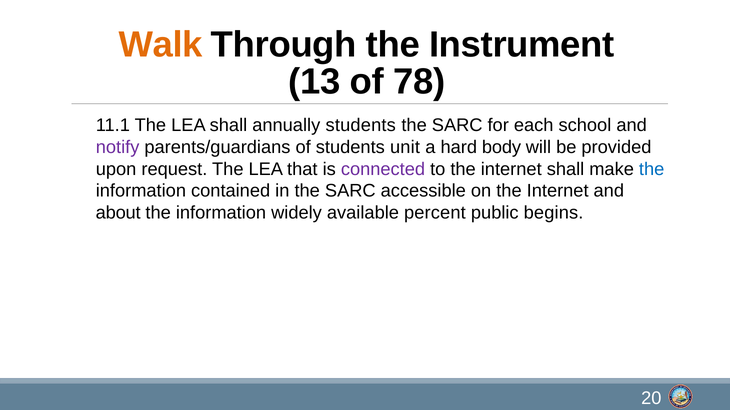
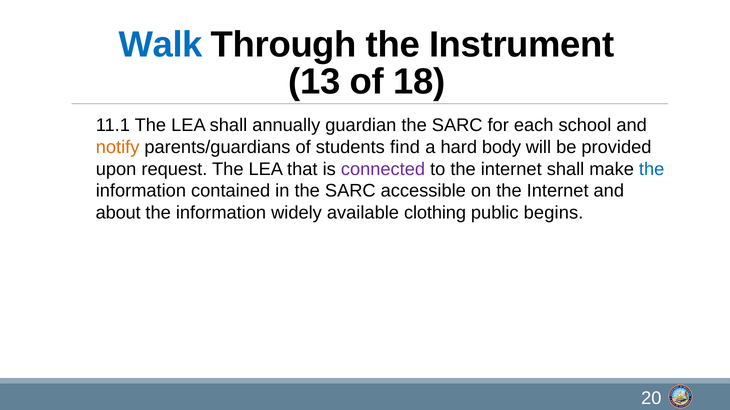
Walk colour: orange -> blue
78: 78 -> 18
annually students: students -> guardian
notify colour: purple -> orange
unit: unit -> find
percent: percent -> clothing
